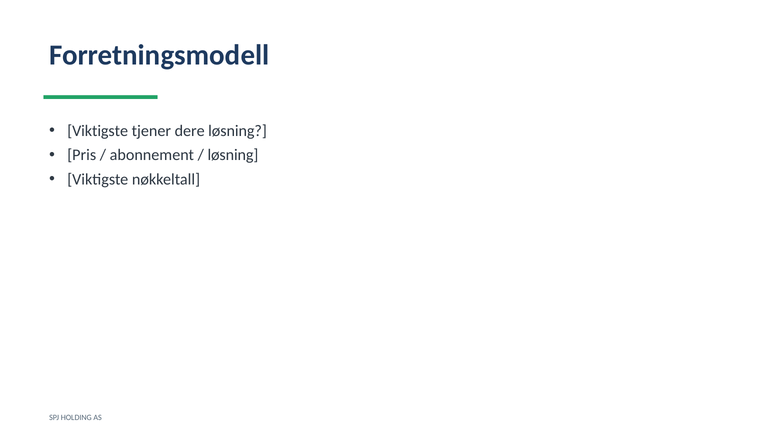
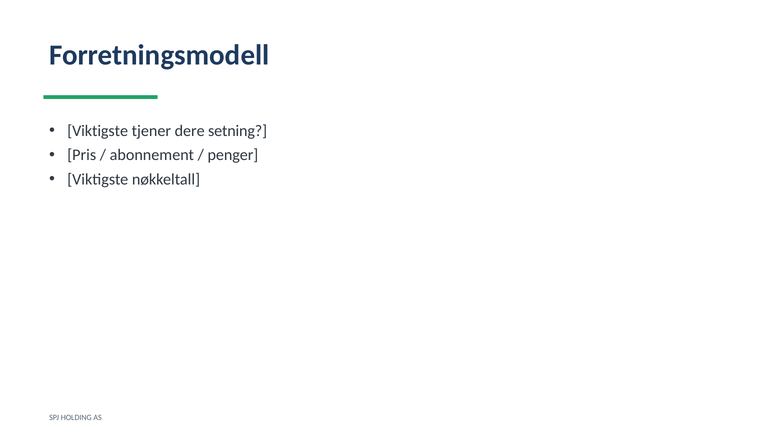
dere løsning: løsning -> setning
løsning at (233, 155): løsning -> penger
